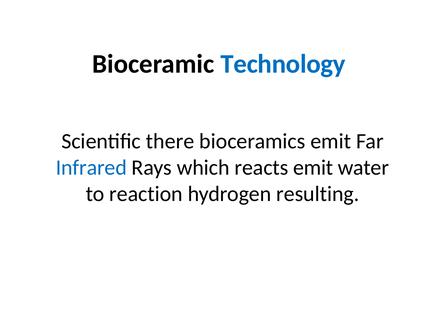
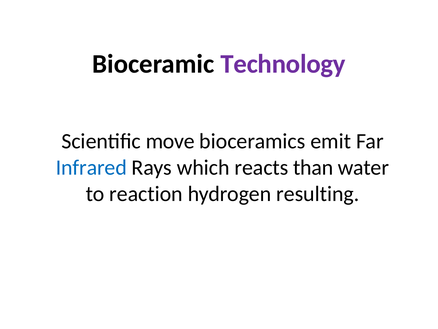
Technology colour: blue -> purple
there: there -> move
reacts emit: emit -> than
